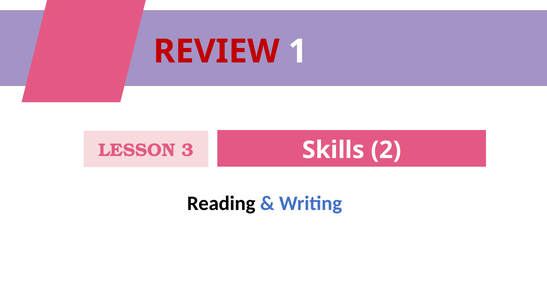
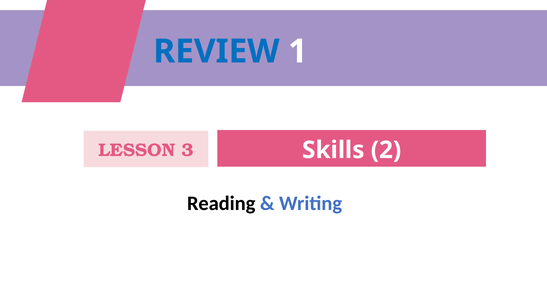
REVIEW colour: red -> blue
